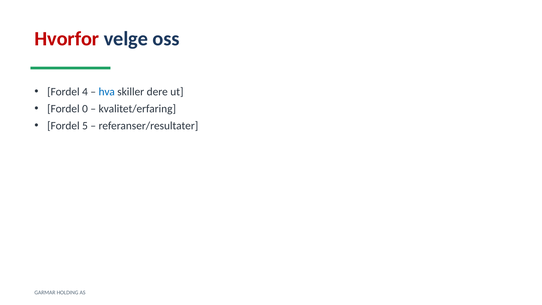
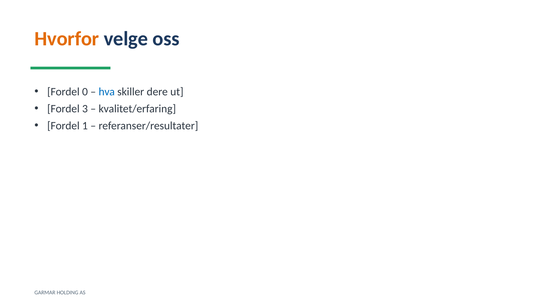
Hvorfor colour: red -> orange
4: 4 -> 0
0: 0 -> 3
5: 5 -> 1
